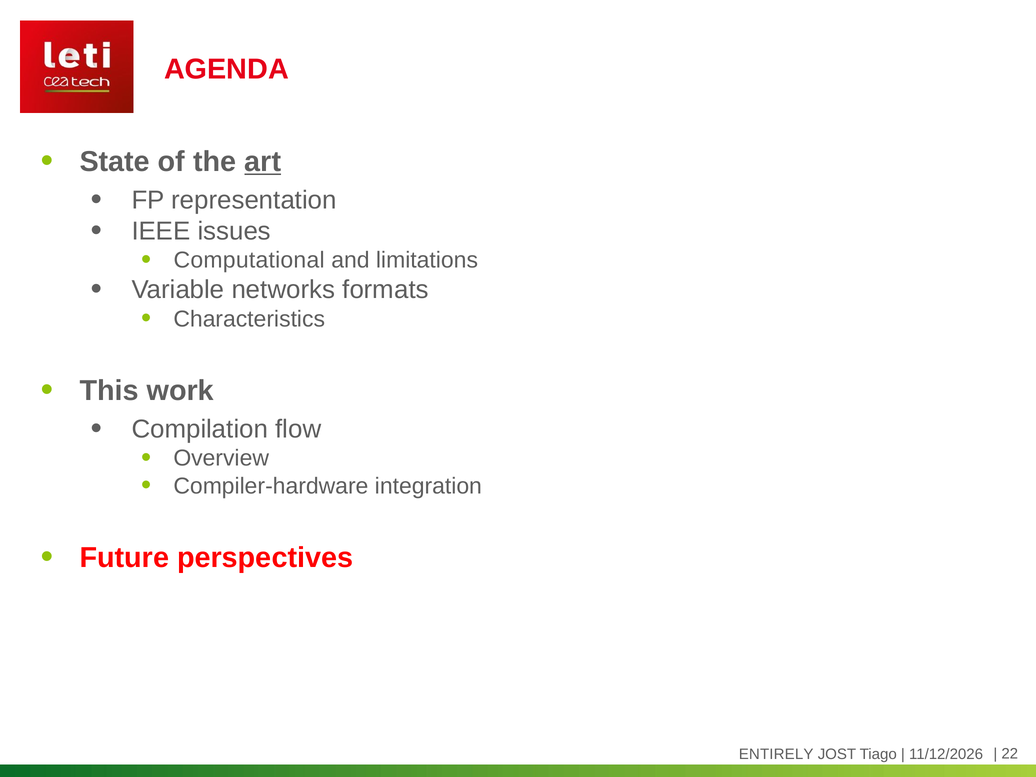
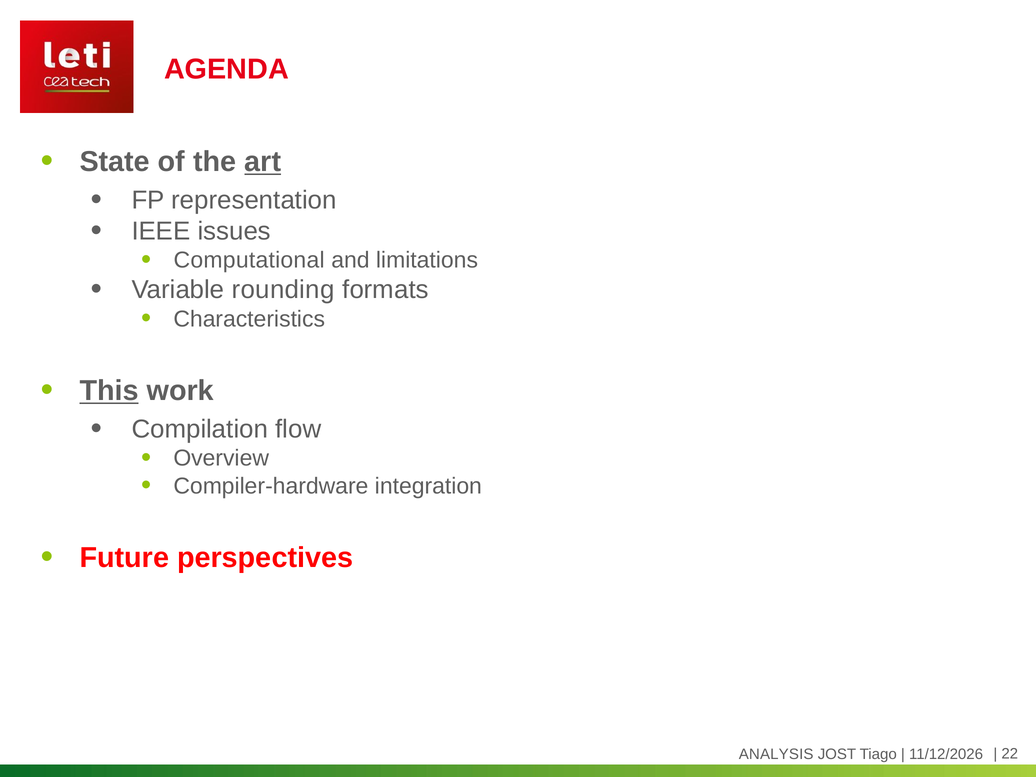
networks: networks -> rounding
This underline: none -> present
ENTIRELY: ENTIRELY -> ANALYSIS
